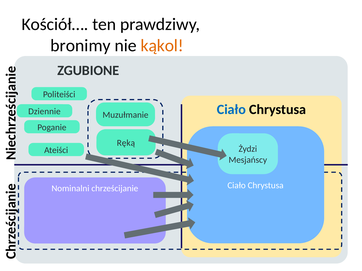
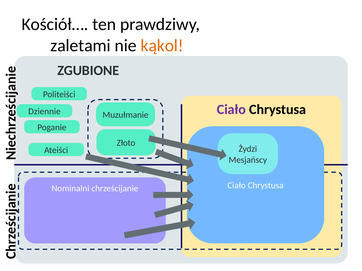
bronimy: bronimy -> zaletami
Ciało at (231, 110) colour: blue -> purple
Ręką: Ręką -> Złoto
